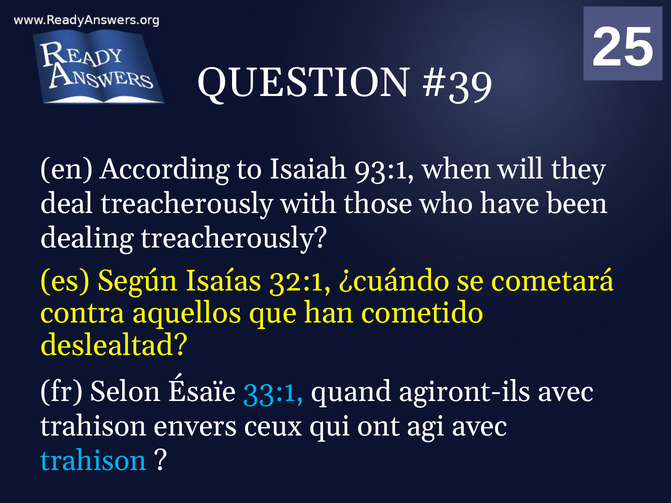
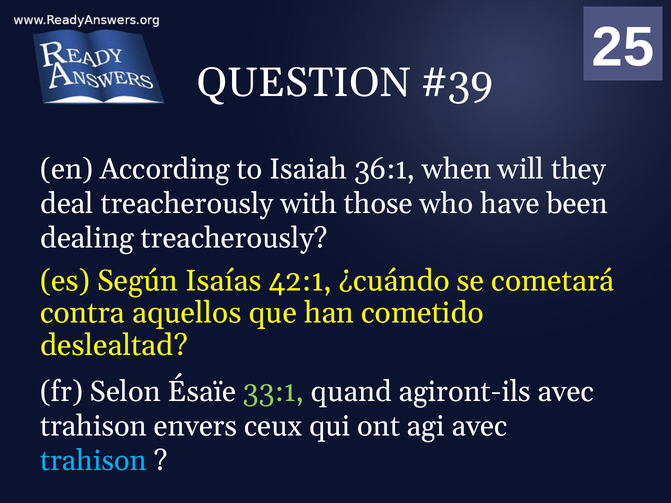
93:1: 93:1 -> 36:1
32:1: 32:1 -> 42:1
33:1 colour: light blue -> light green
